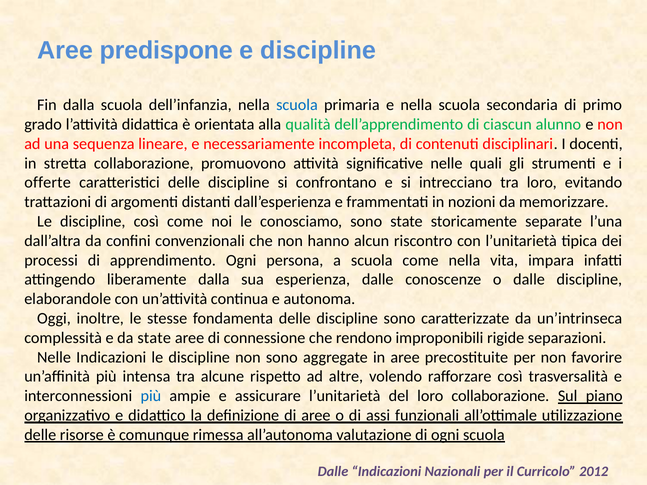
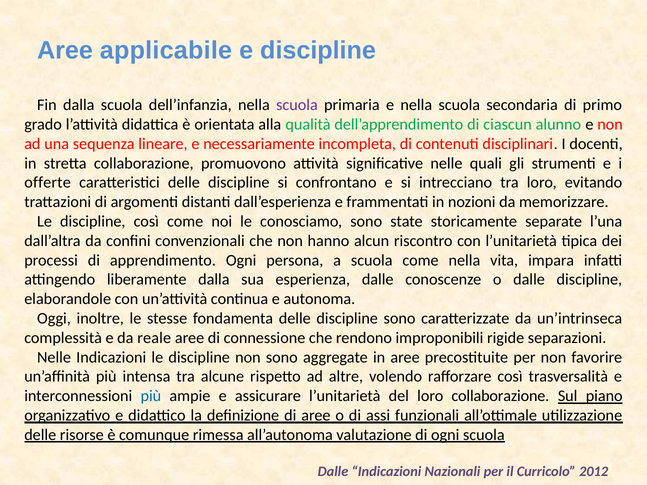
predispone: predispone -> applicabile
scuola at (297, 105) colour: blue -> purple
da state: state -> reale
